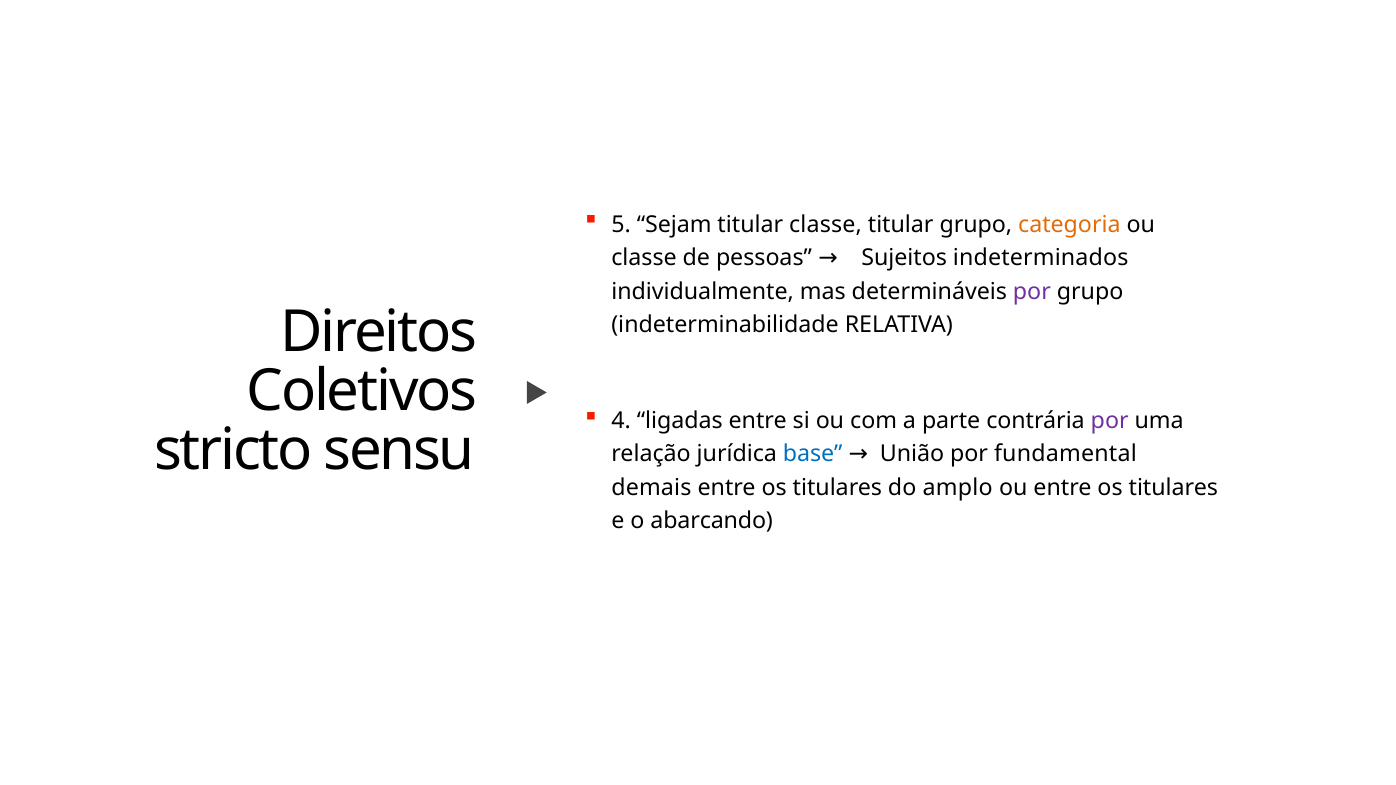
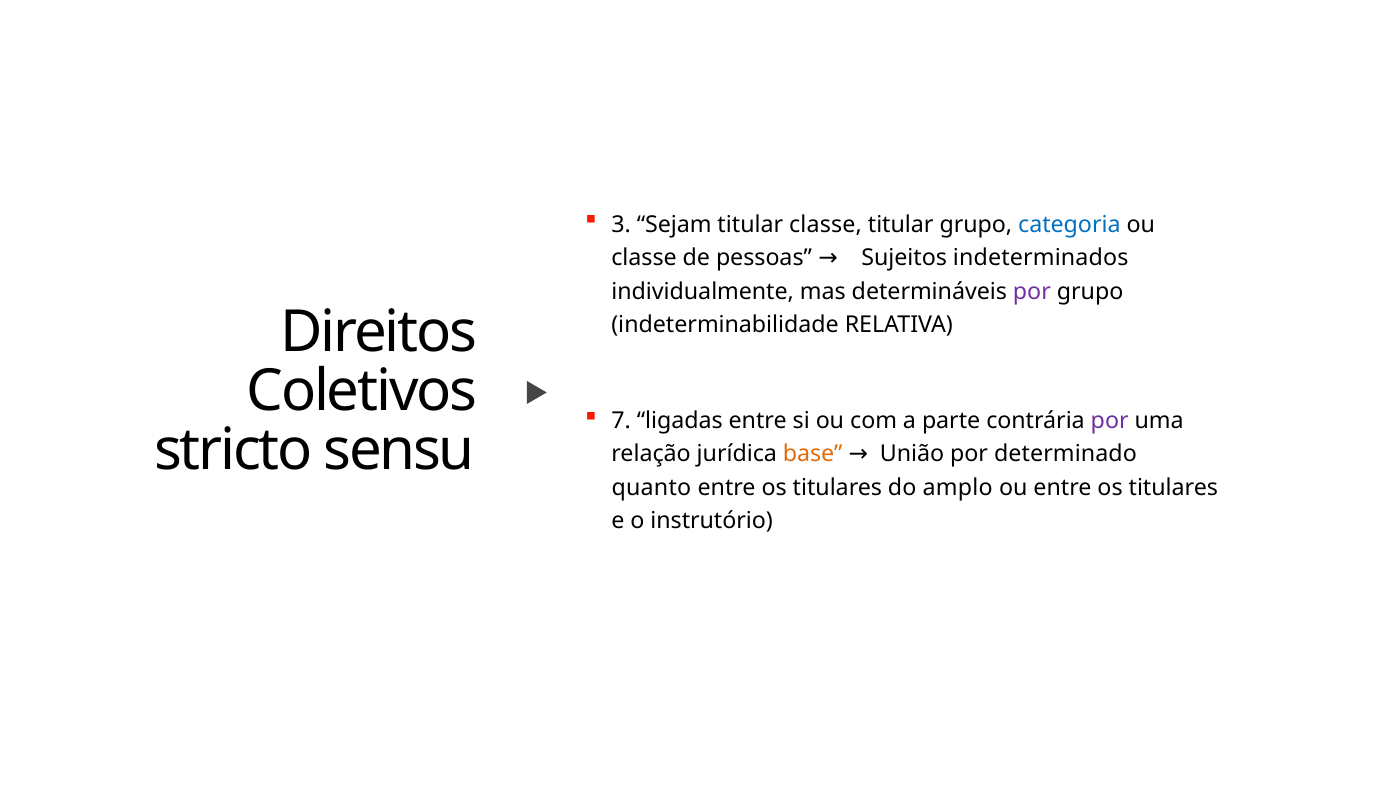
5: 5 -> 3
categoria colour: orange -> blue
4: 4 -> 7
base colour: blue -> orange
fundamental: fundamental -> determinado
demais: demais -> quanto
abarcando: abarcando -> instrutório
